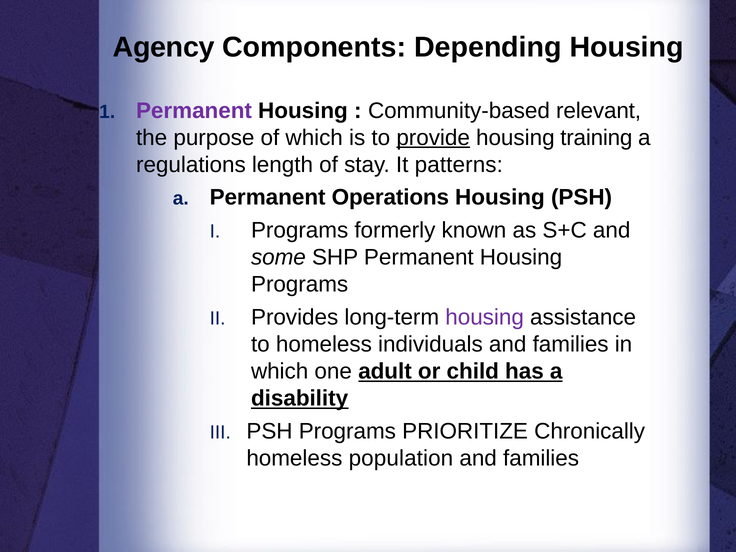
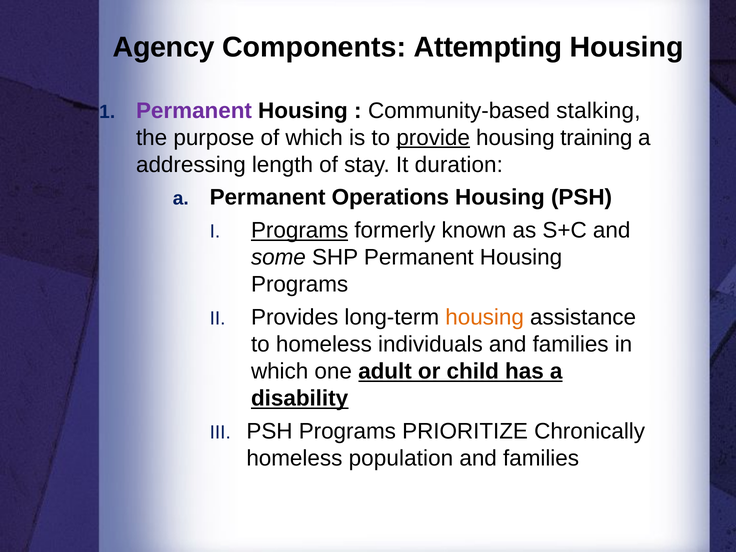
Depending: Depending -> Attempting
relevant: relevant -> stalking
regulations: regulations -> addressing
patterns: patterns -> duration
Programs at (300, 230) underline: none -> present
housing at (485, 317) colour: purple -> orange
